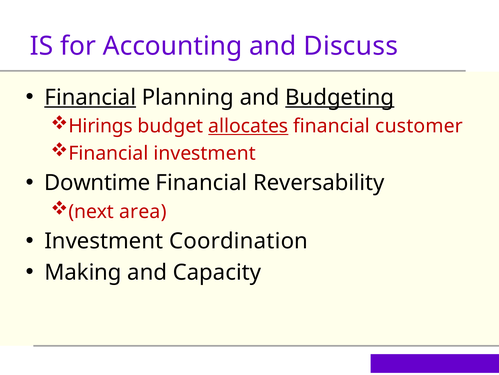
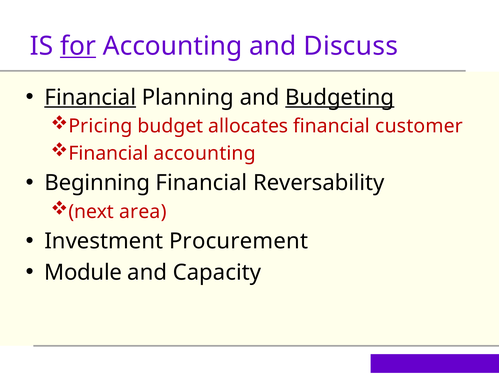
for underline: none -> present
Hirings: Hirings -> Pricing
allocates underline: present -> none
Financial investment: investment -> accounting
Downtime: Downtime -> Beginning
Coordination: Coordination -> Procurement
Making: Making -> Module
